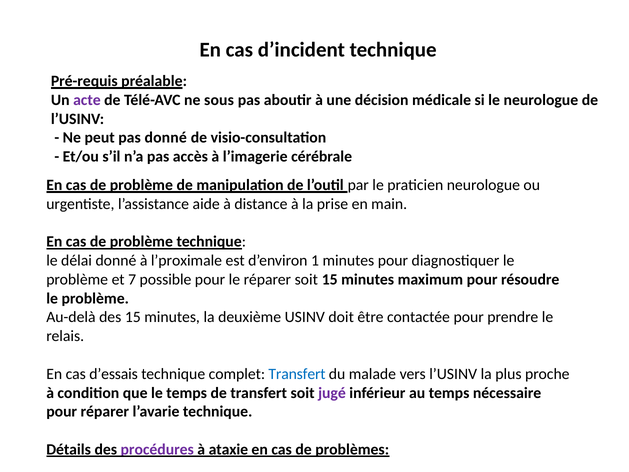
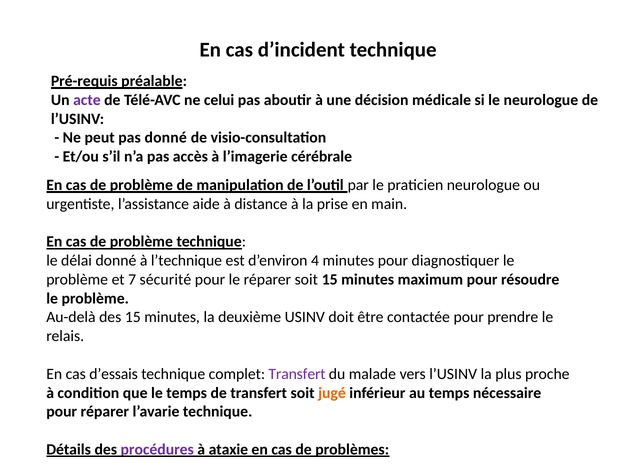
sous: sous -> celui
l’proximale: l’proximale -> l’technique
1: 1 -> 4
possible: possible -> sécurité
Transfert at (297, 374) colour: blue -> purple
jugé colour: purple -> orange
